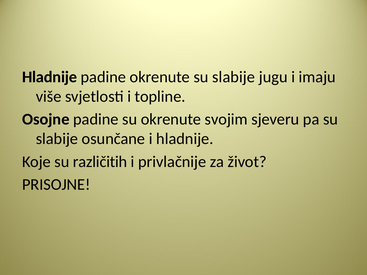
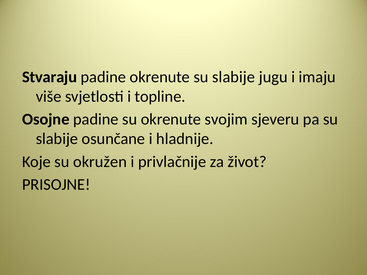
Hladnije at (50, 77): Hladnije -> Stvaraju
različitih: različitih -> okružen
